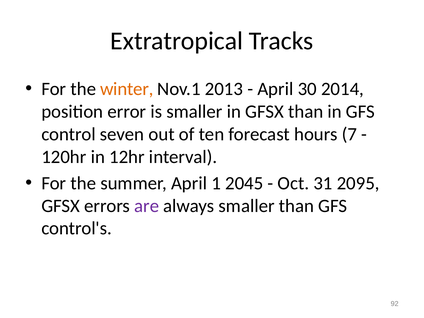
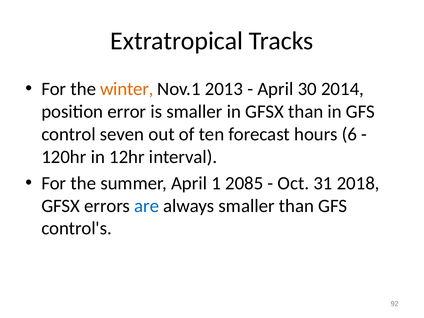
7: 7 -> 6
2045: 2045 -> 2085
2095: 2095 -> 2018
are colour: purple -> blue
